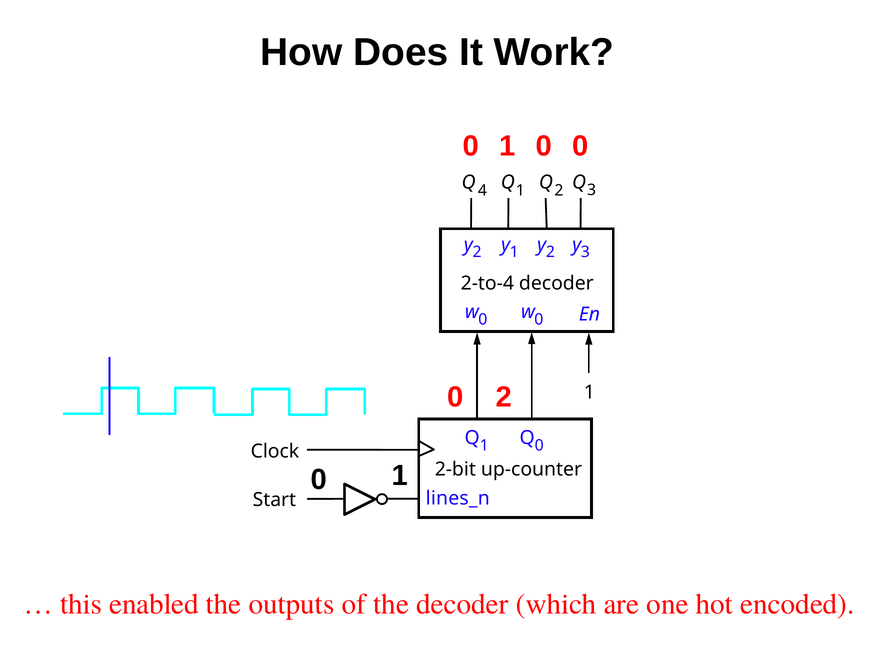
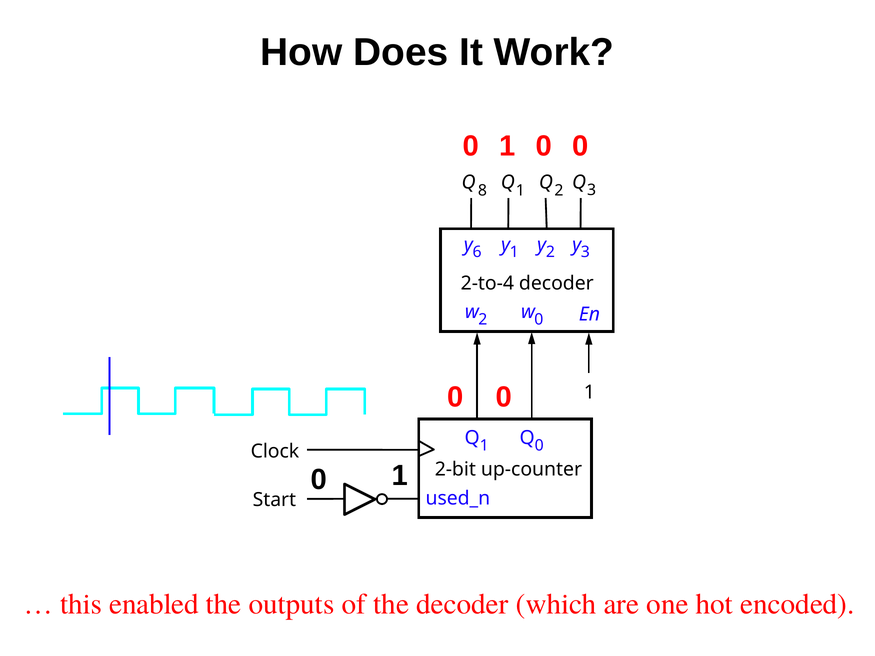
4: 4 -> 8
2 at (477, 252): 2 -> 6
0 at (483, 319): 0 -> 2
2 at (504, 397): 2 -> 0
lines_n: lines_n -> used_n
